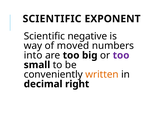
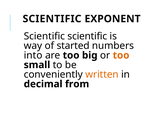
Scientific negative: negative -> scientific
moved: moved -> started
too at (121, 56) colour: purple -> orange
right: right -> from
